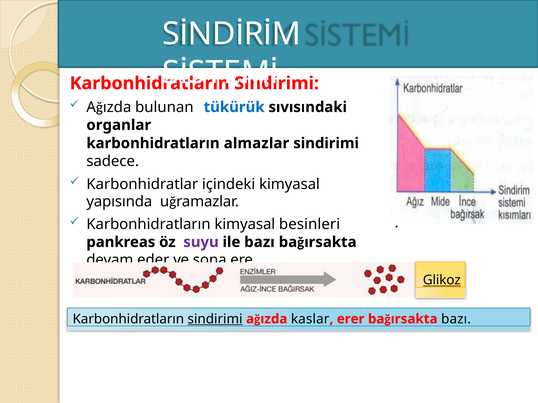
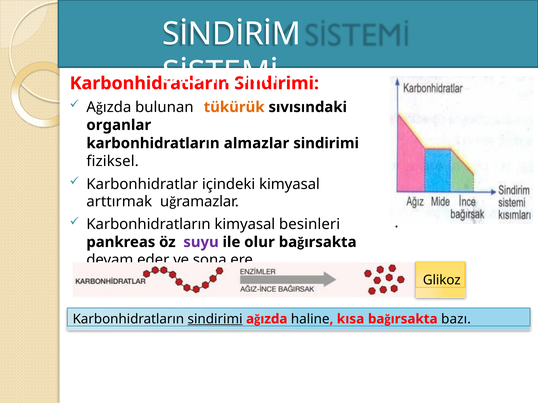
tükürük colour: blue -> orange
sadece: sadece -> fiziksel
yapısında: yapısında -> arttırmak
ile bazı: bazı -> olur
Glikoz underline: present -> none
kaslar: kaslar -> haline
erer: erer -> kısa
